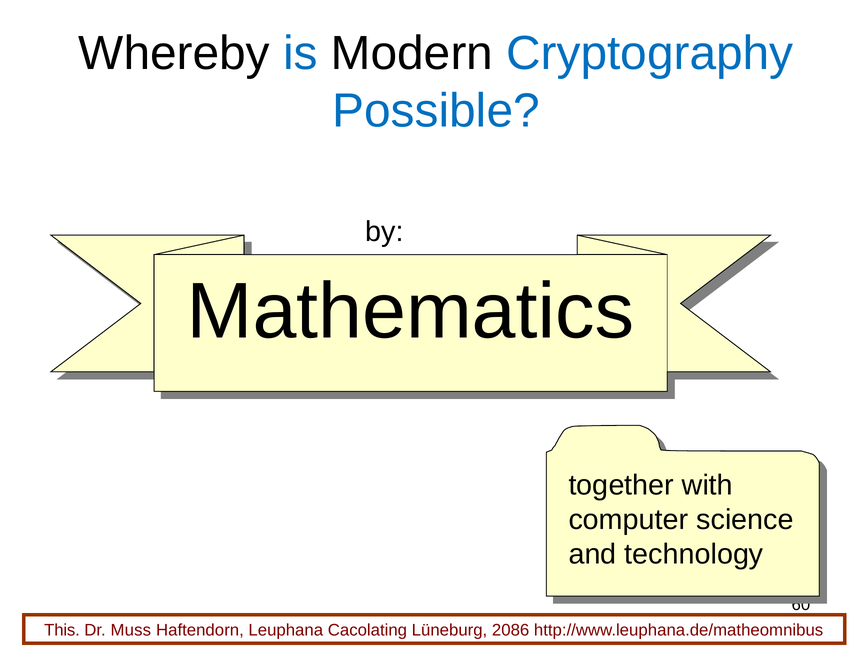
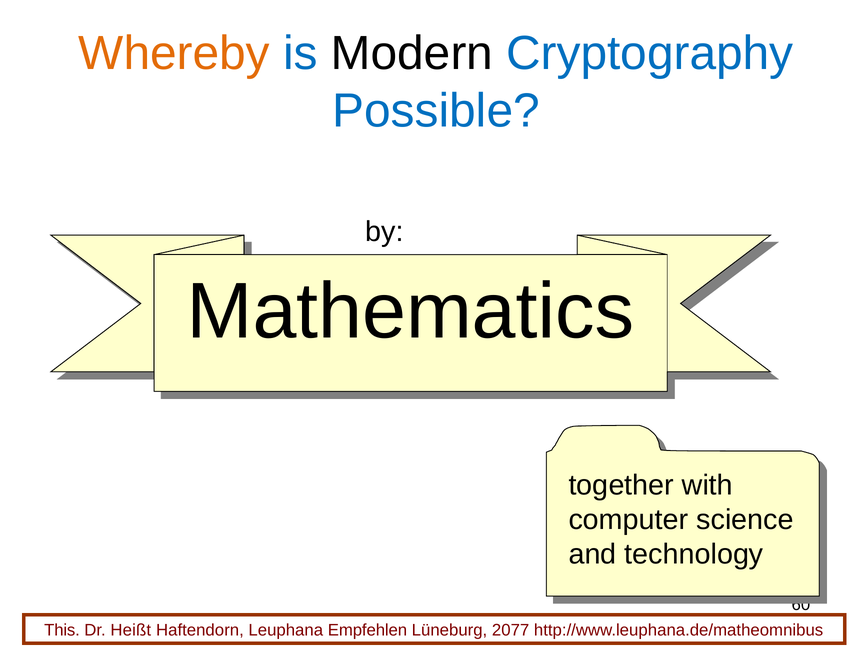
Whereby colour: black -> orange
Muss: Muss -> Heißt
Cacolating: Cacolating -> Empfehlen
2086: 2086 -> 2077
